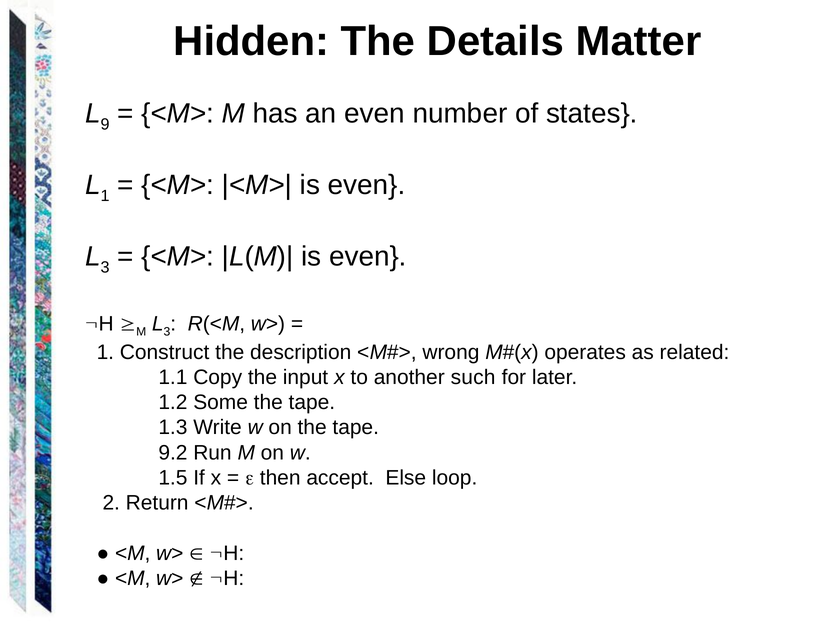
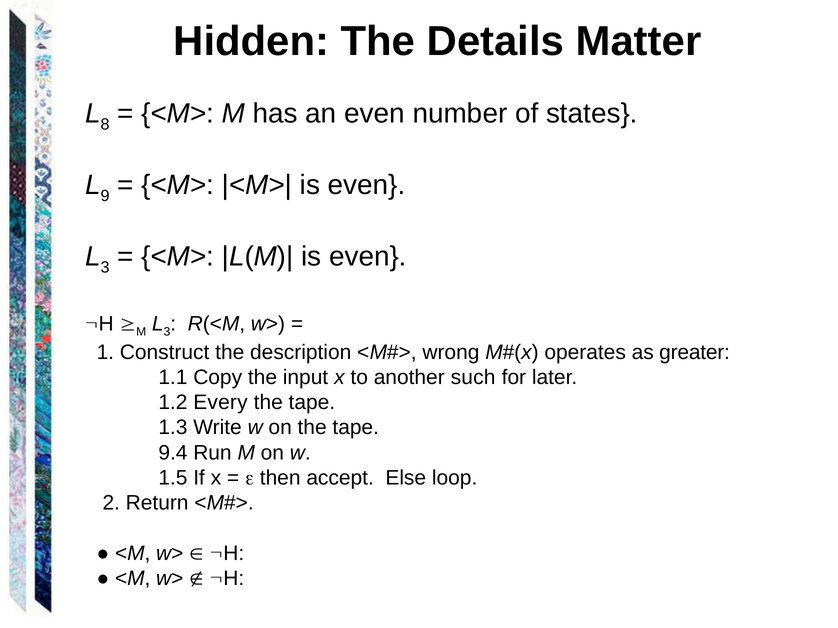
9: 9 -> 8
1 at (105, 196): 1 -> 9
related: related -> greater
Some: Some -> Every
9.2: 9.2 -> 9.4
